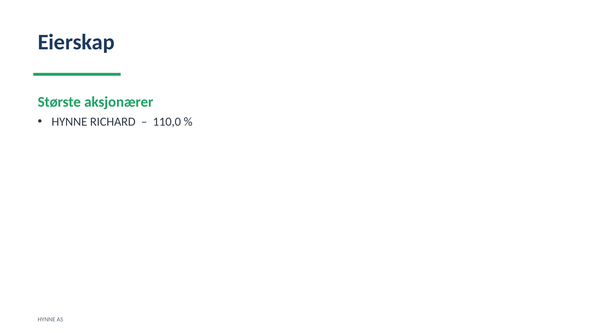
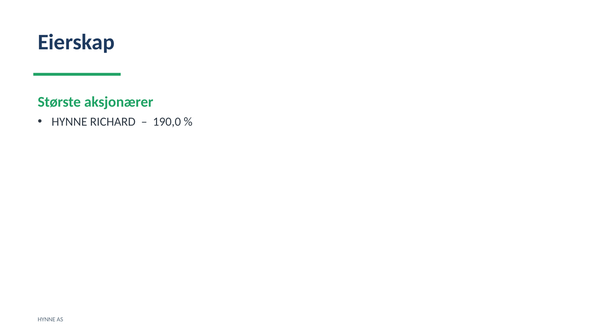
110,0: 110,0 -> 190,0
